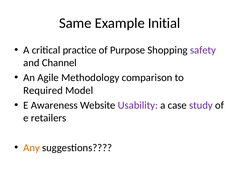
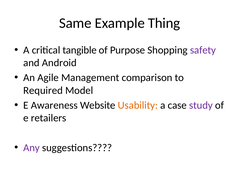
Initial: Initial -> Thing
practice: practice -> tangible
Channel: Channel -> Android
Methodology: Methodology -> Management
Usability colour: purple -> orange
Any colour: orange -> purple
